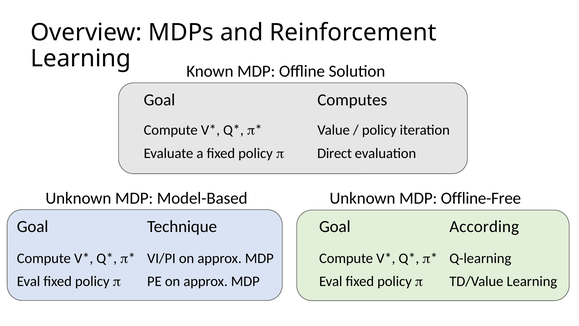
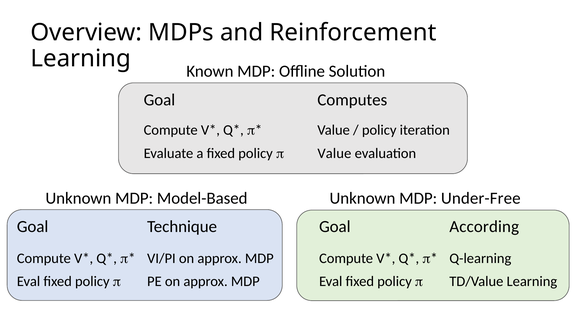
Direct at (335, 153): Direct -> Value
Offline-Free: Offline-Free -> Under-Free
